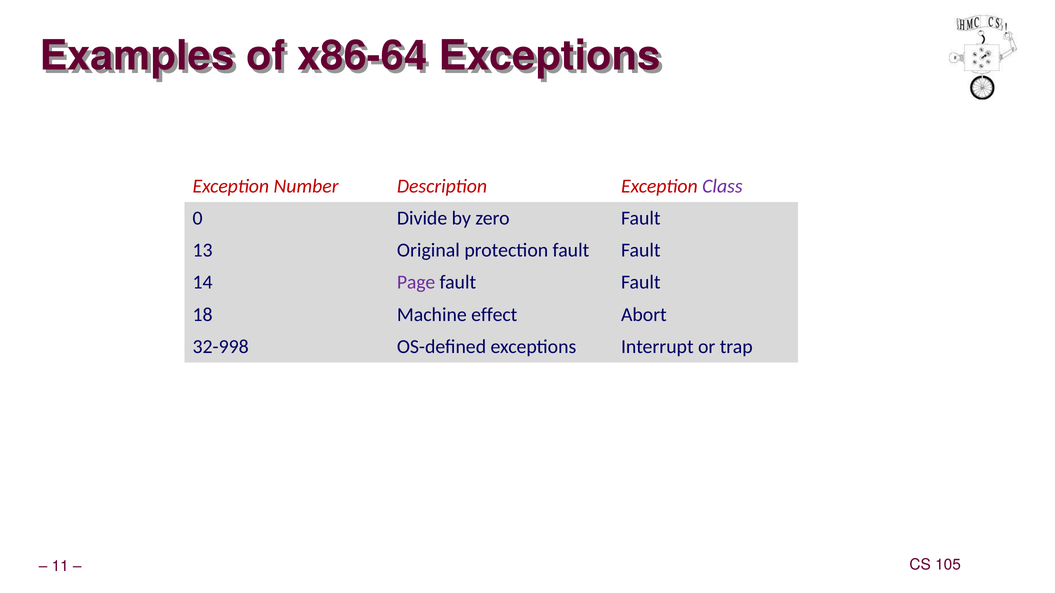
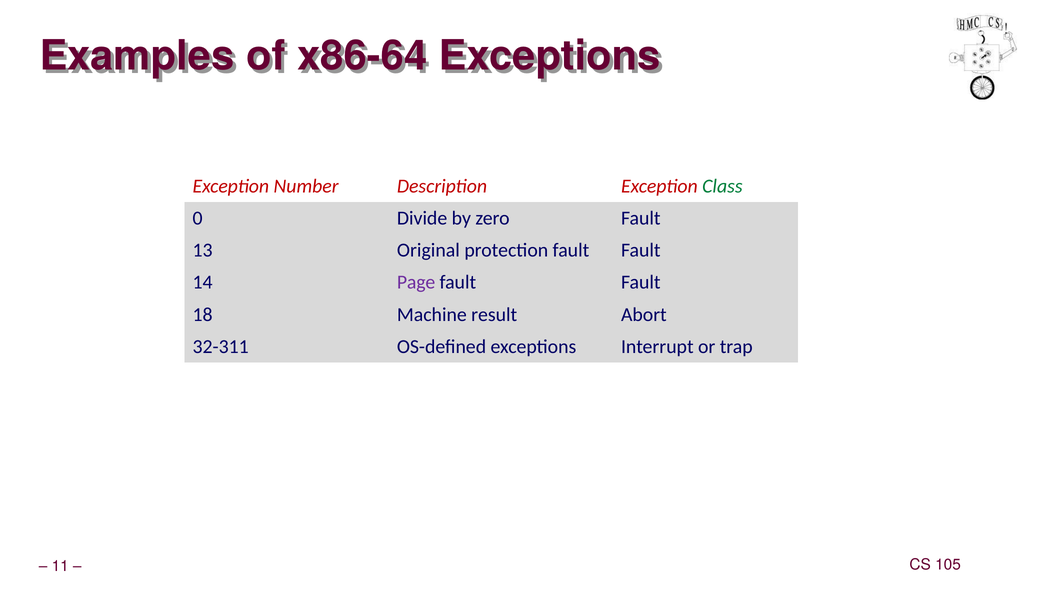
Class colour: purple -> green
effect: effect -> result
32-998: 32-998 -> 32-311
